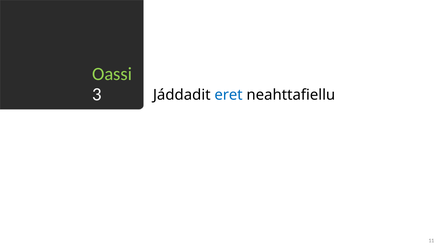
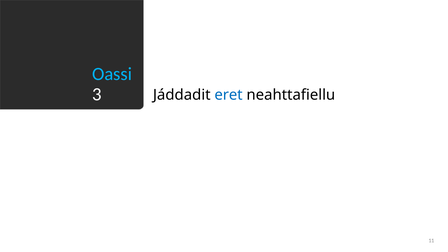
Oassi colour: light green -> light blue
